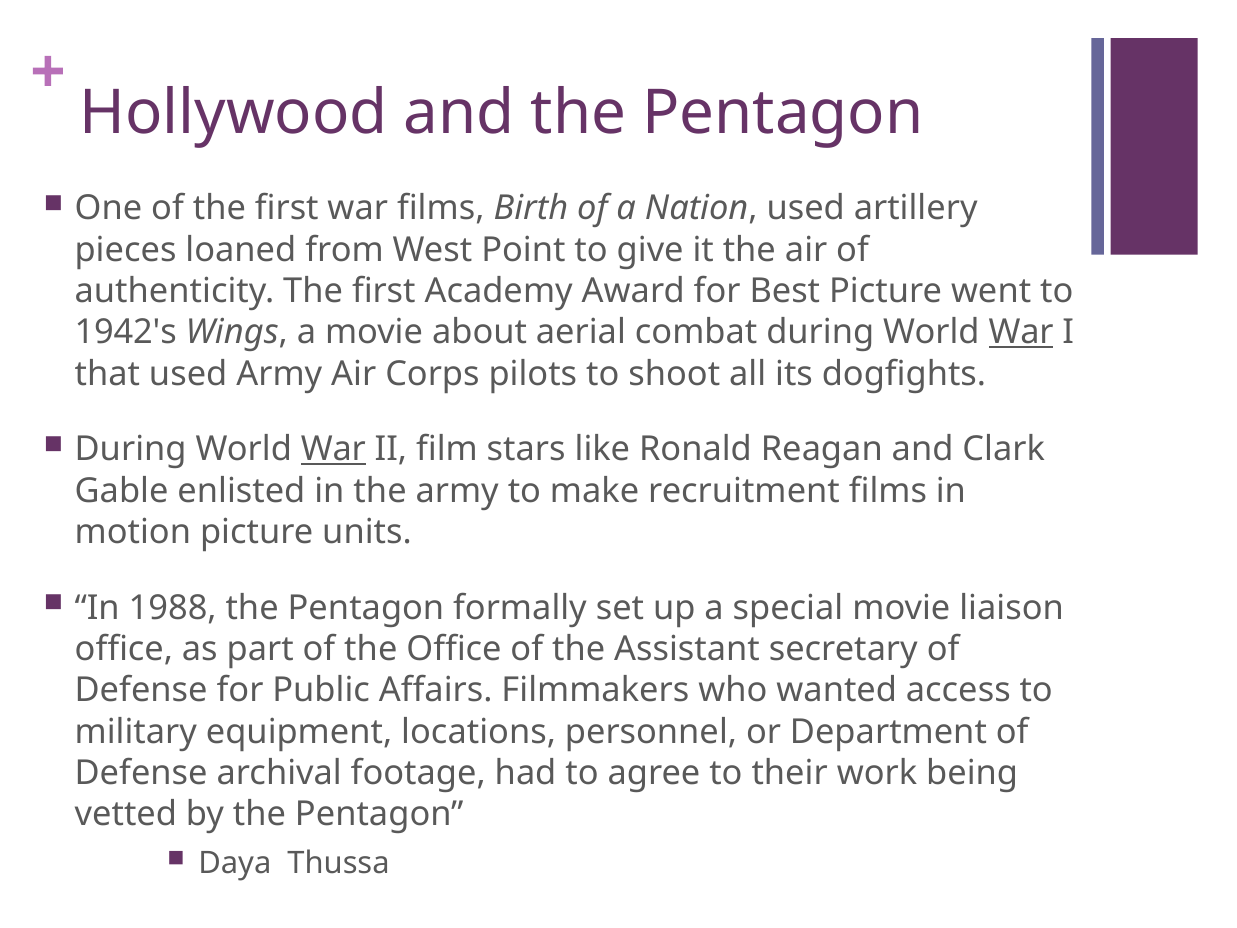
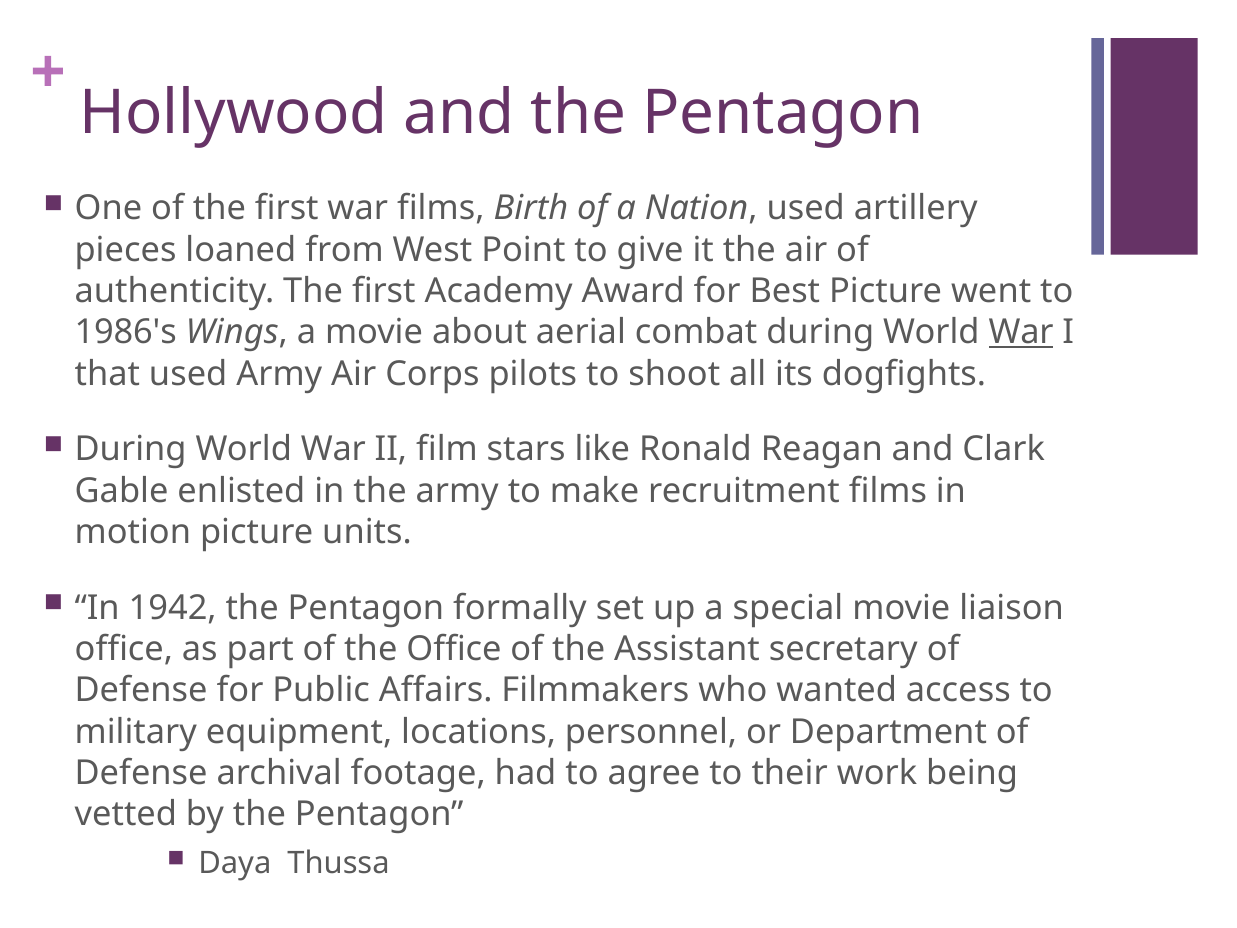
1942's: 1942's -> 1986's
War at (333, 449) underline: present -> none
1988: 1988 -> 1942
